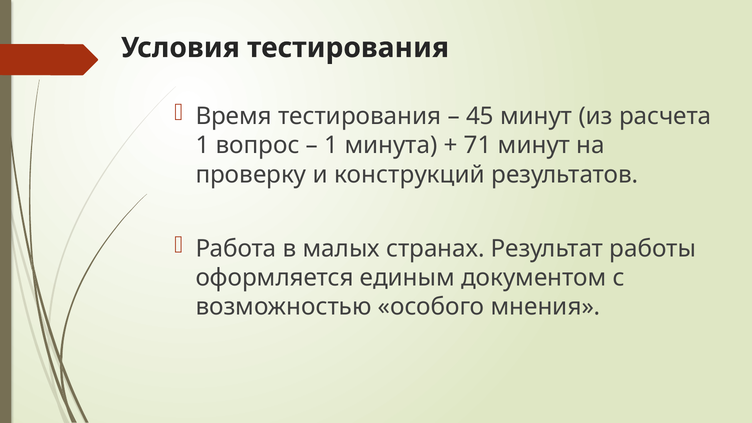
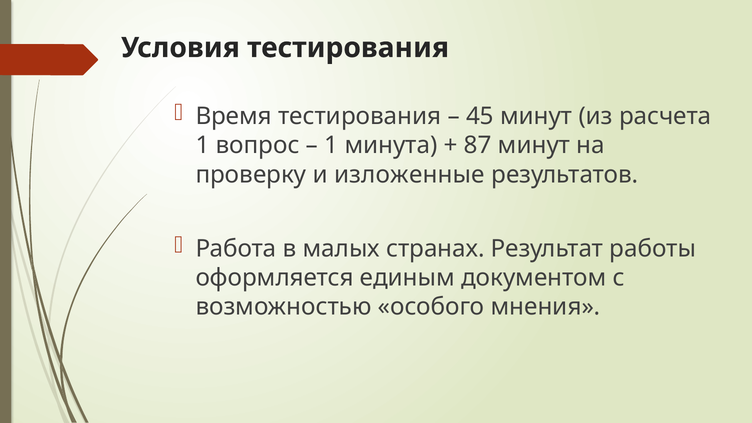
71: 71 -> 87
конструкций: конструкций -> изложенные
